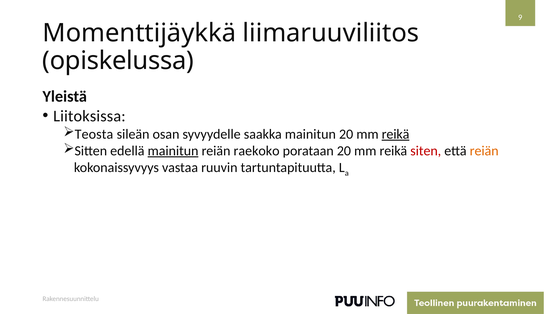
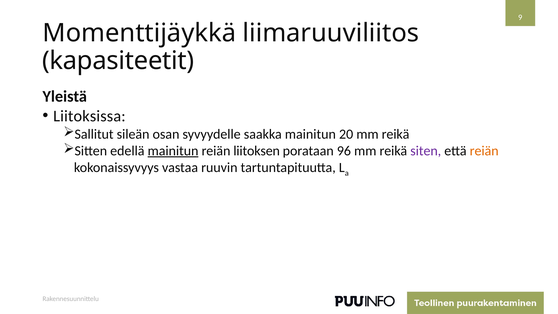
opiskelussa: opiskelussa -> kapasiteetit
Teosta: Teosta -> Sallitut
reikä at (396, 134) underline: present -> none
raekoko: raekoko -> liitoksen
porataan 20: 20 -> 96
siten colour: red -> purple
